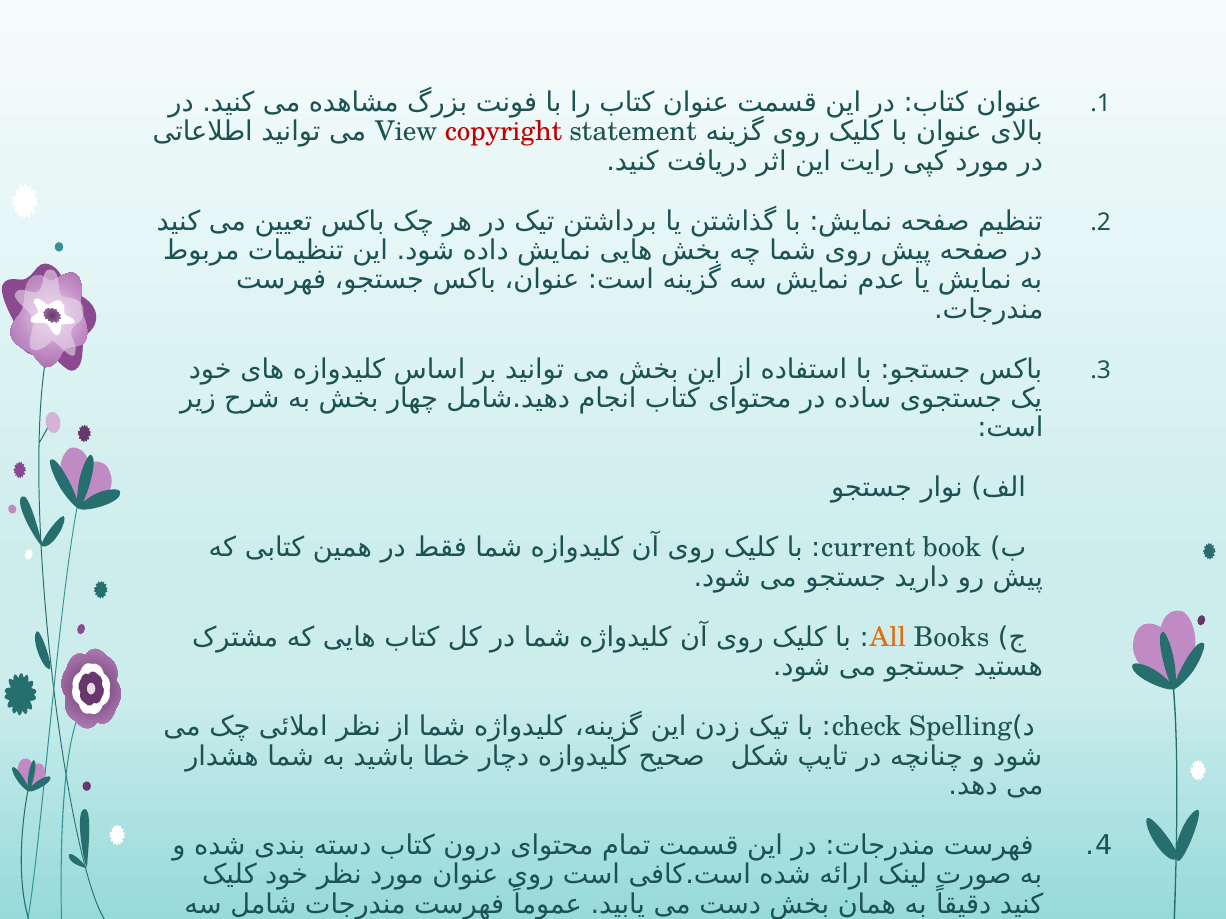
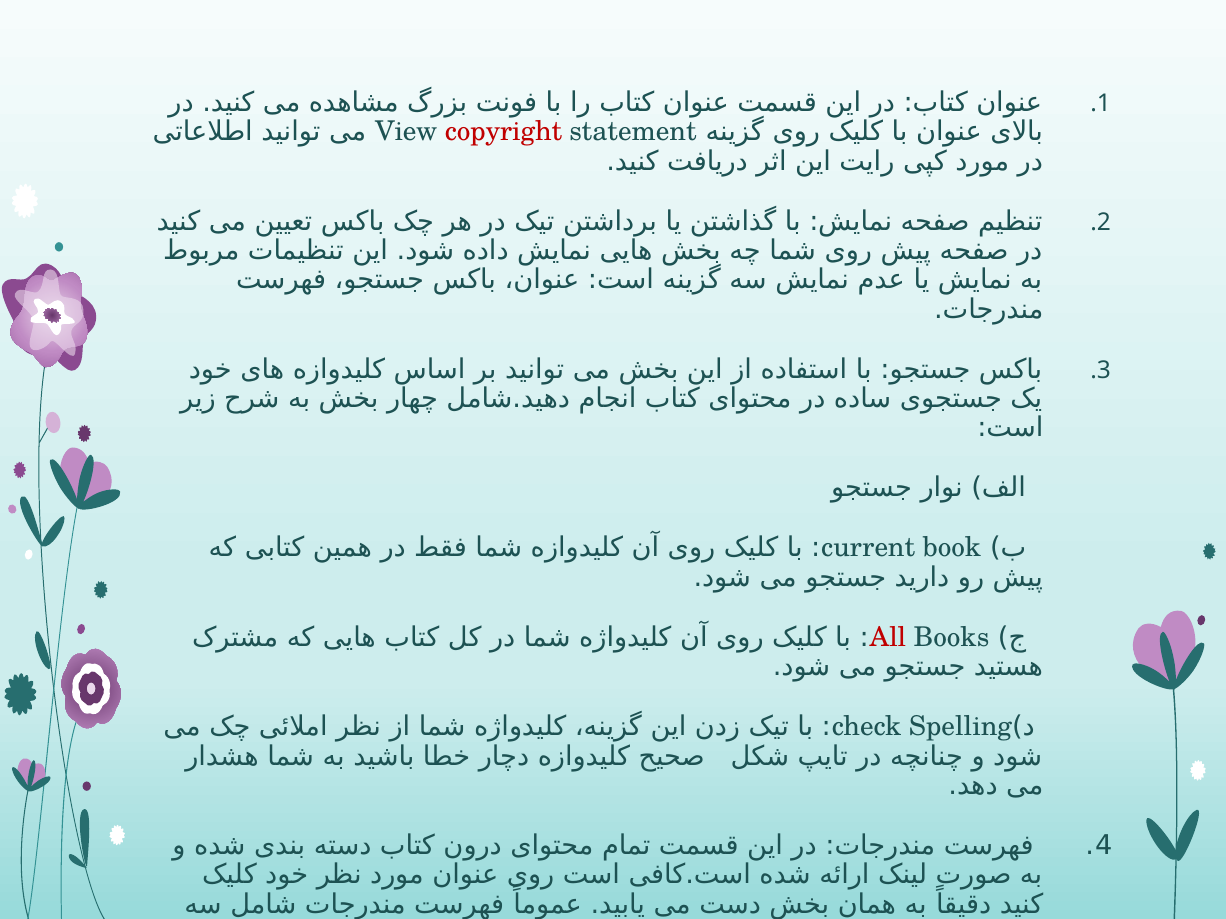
All colour: orange -> red
